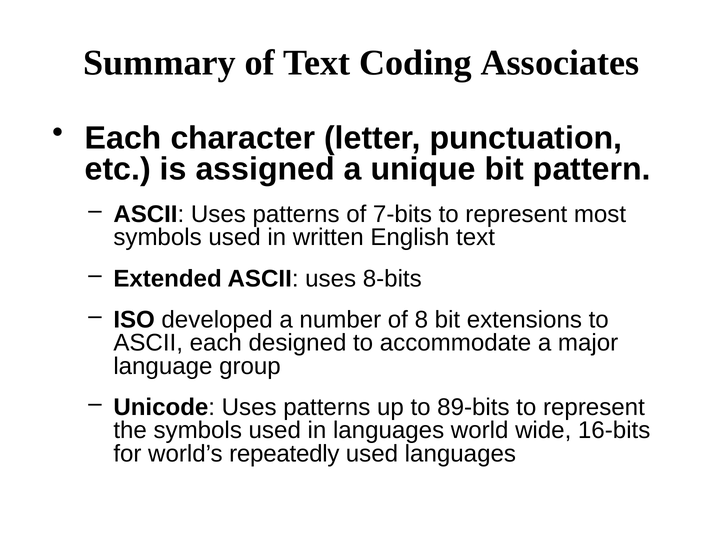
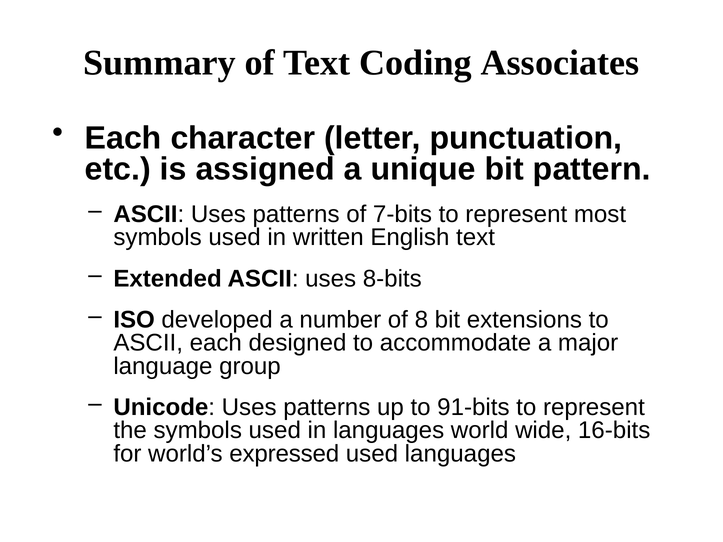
89-bits: 89-bits -> 91-bits
repeatedly: repeatedly -> expressed
